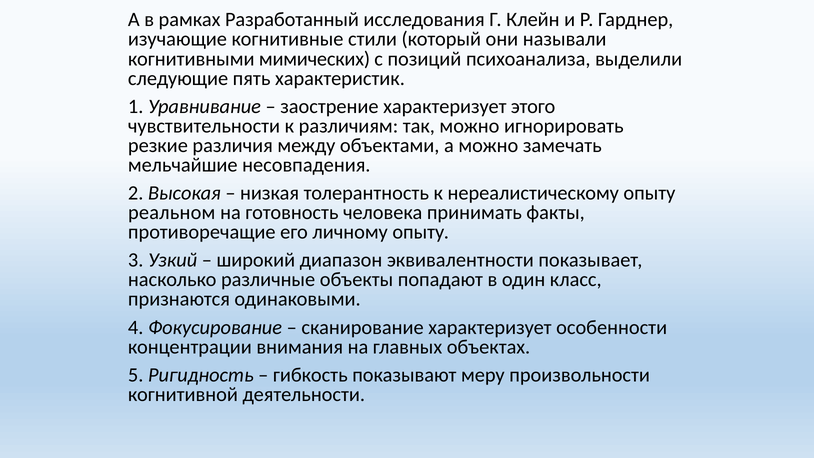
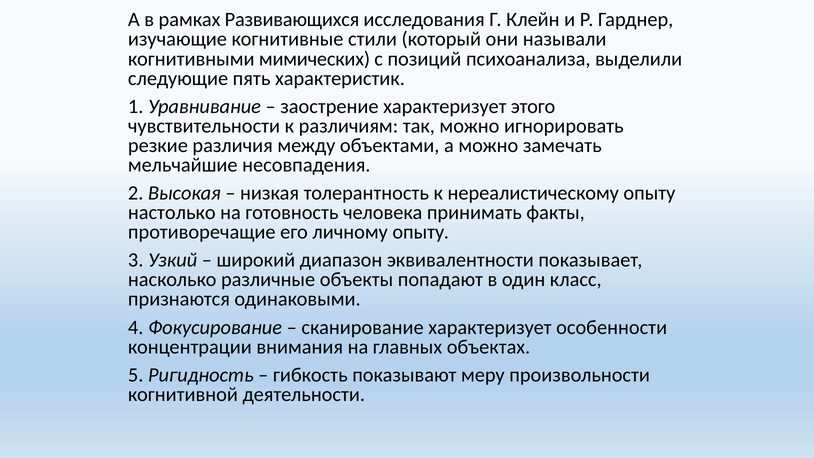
Разработанный: Разработанный -> Развивающихся
реальном: реальном -> настолько
